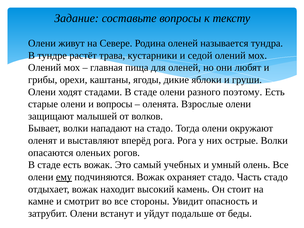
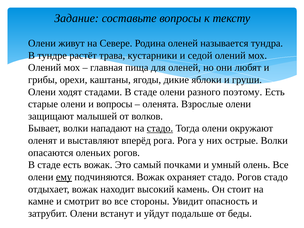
стадо at (160, 128) underline: none -> present
учебных: учебных -> почками
стадо Часть: Часть -> Рогов
